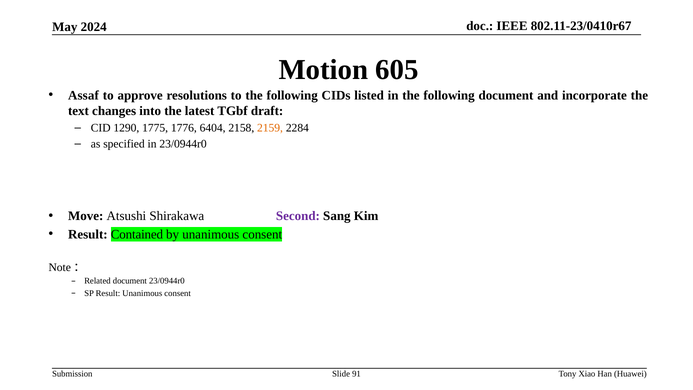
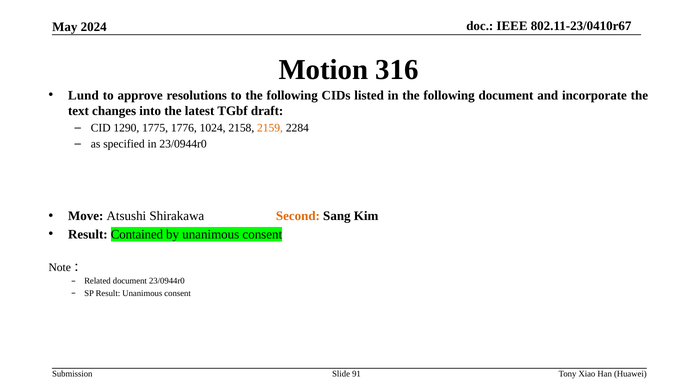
605: 605 -> 316
Assaf: Assaf -> Lund
6404: 6404 -> 1024
Second colour: purple -> orange
